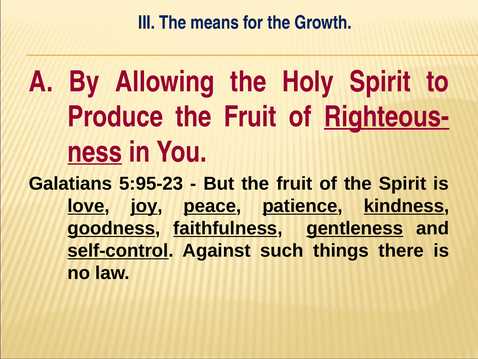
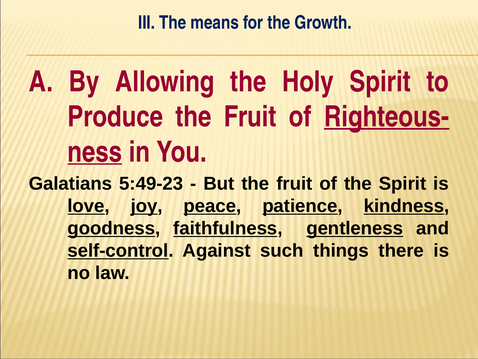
5:95-23: 5:95-23 -> 5:49-23
